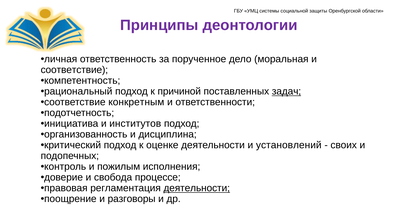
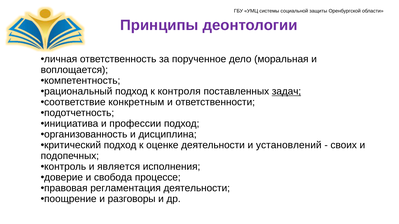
соответствие at (74, 70): соответствие -> воплощается
причиной: причиной -> контроля
институтов: институтов -> профессии
пожилым: пожилым -> является
деятельности at (197, 189) underline: present -> none
